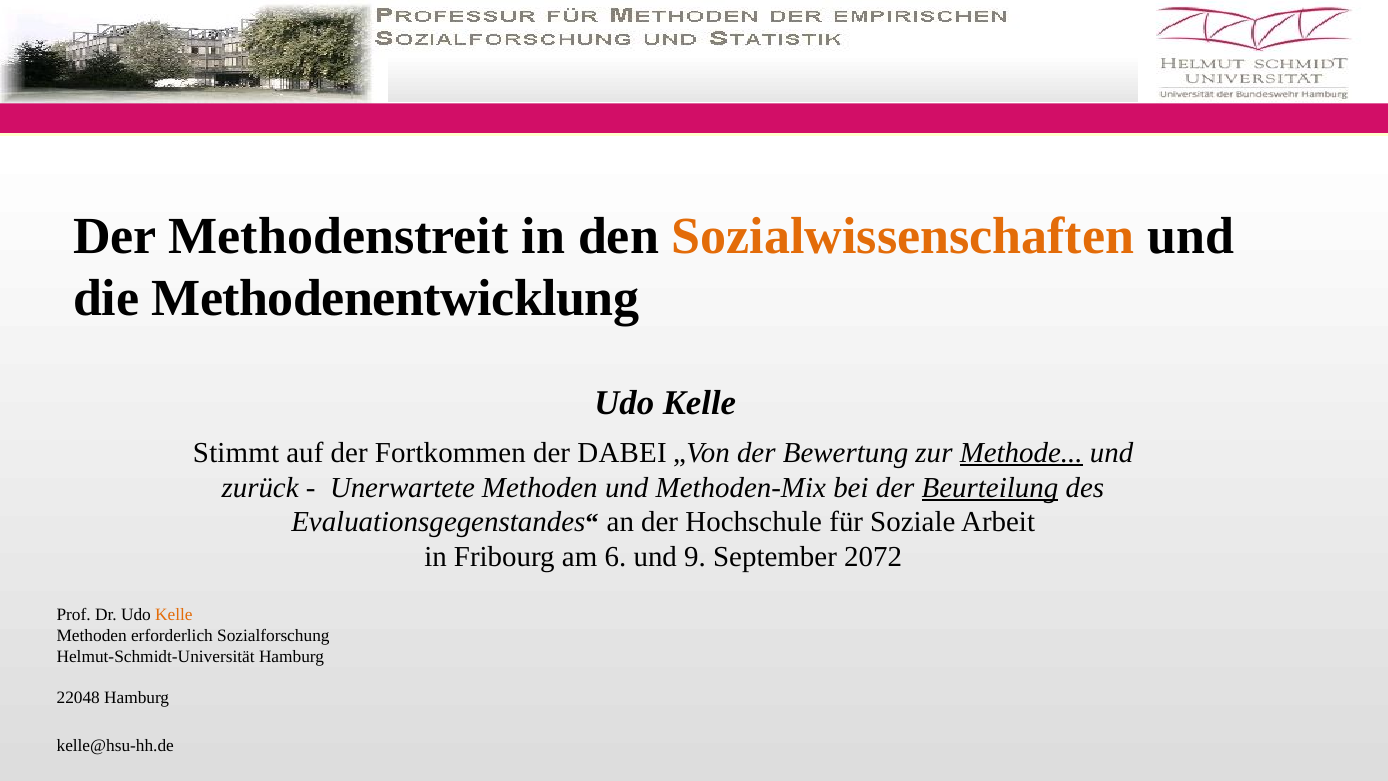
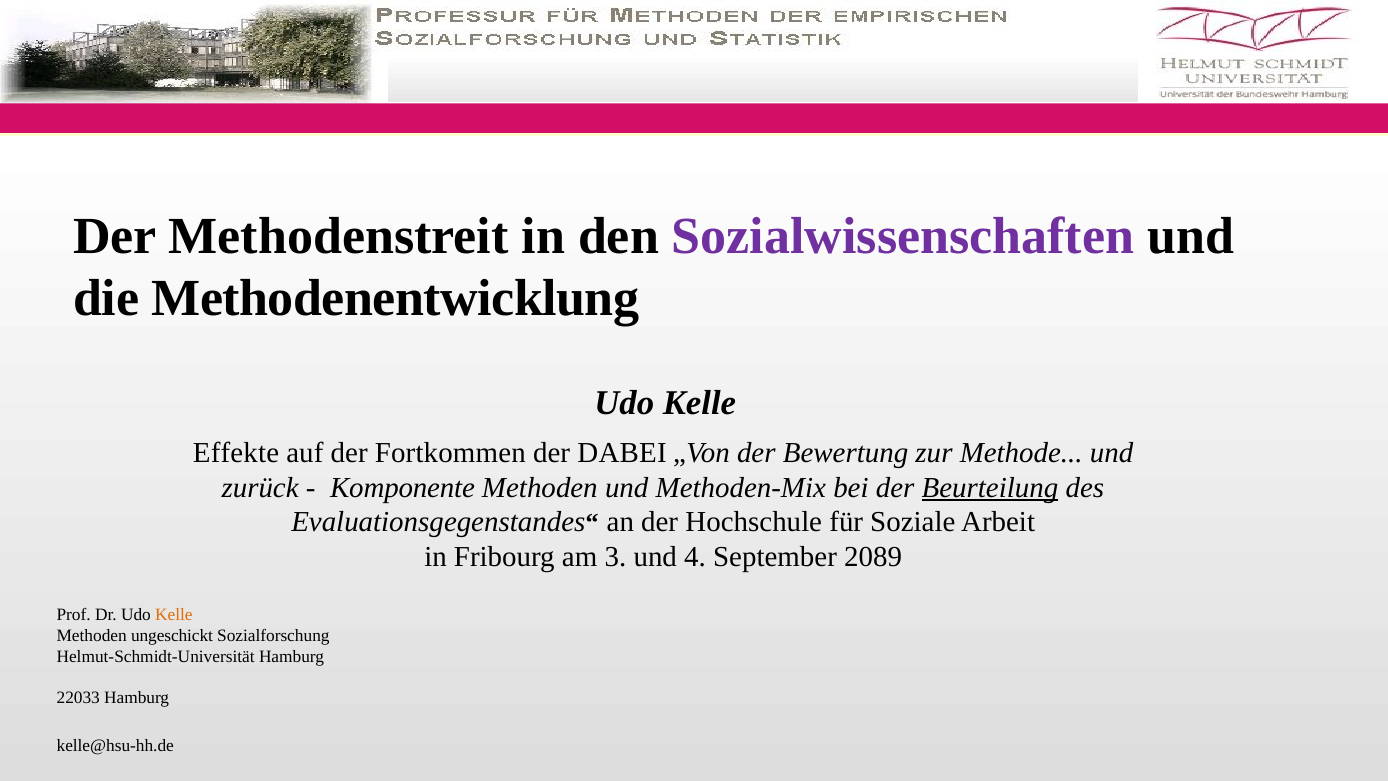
Sozialwissenschaften colour: orange -> purple
Stimmt: Stimmt -> Effekte
Methode underline: present -> none
Unerwartete: Unerwartete -> Komponente
6: 6 -> 3
9: 9 -> 4
2072: 2072 -> 2089
erforderlich: erforderlich -> ungeschickt
22048: 22048 -> 22033
